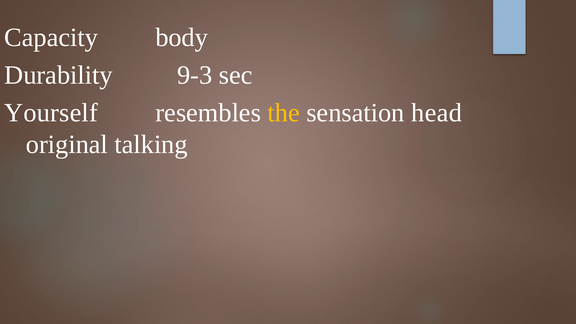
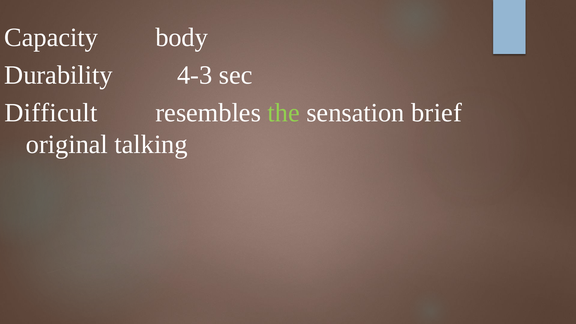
9-3: 9-3 -> 4-3
Yourself: Yourself -> Difficult
the colour: yellow -> light green
head: head -> brief
